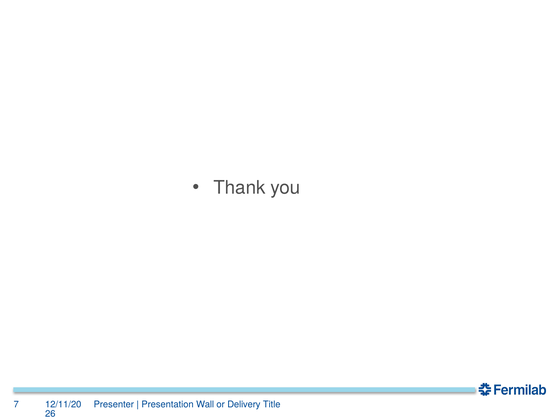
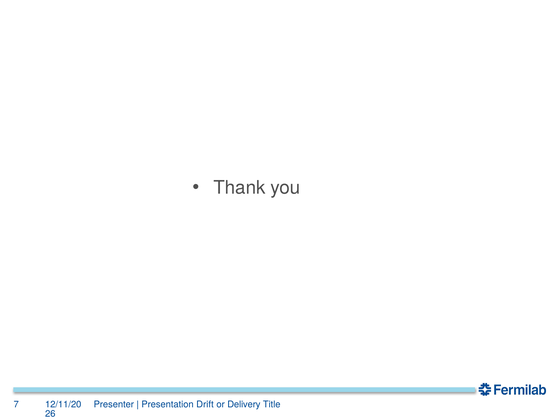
Wall: Wall -> Drift
